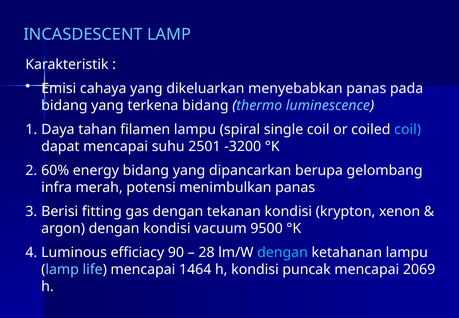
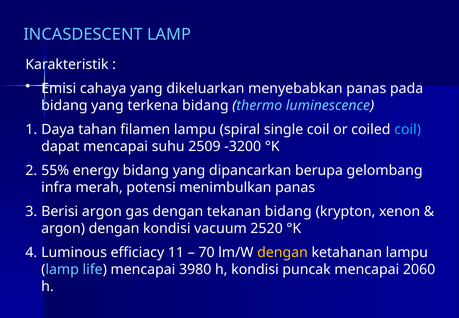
2501: 2501 -> 2509
60%: 60% -> 55%
Berisi fitting: fitting -> argon
tekanan kondisi: kondisi -> bidang
9500: 9500 -> 2520
90: 90 -> 11
28: 28 -> 70
dengan at (283, 252) colour: light blue -> yellow
1464: 1464 -> 3980
2069: 2069 -> 2060
